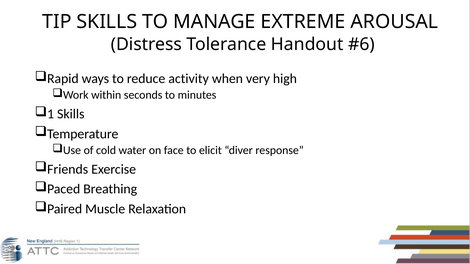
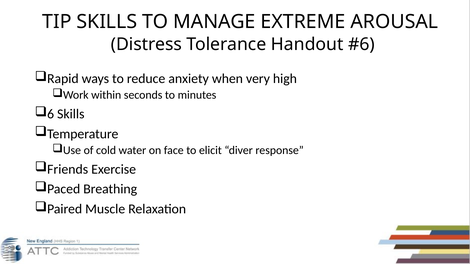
activity: activity -> anxiety
1: 1 -> 6
